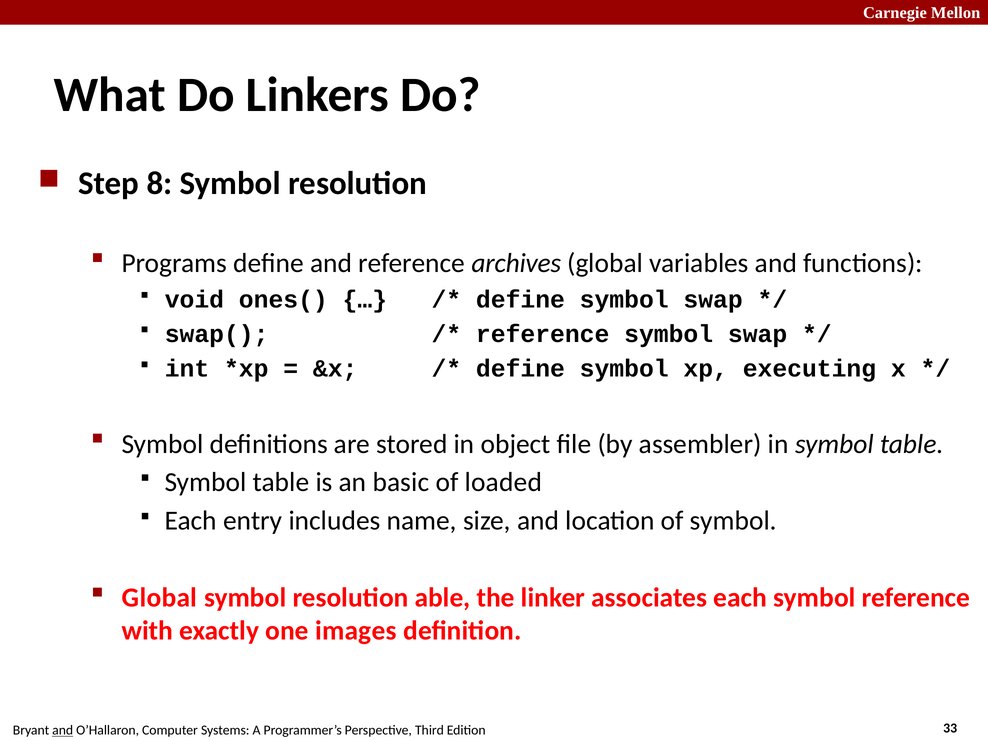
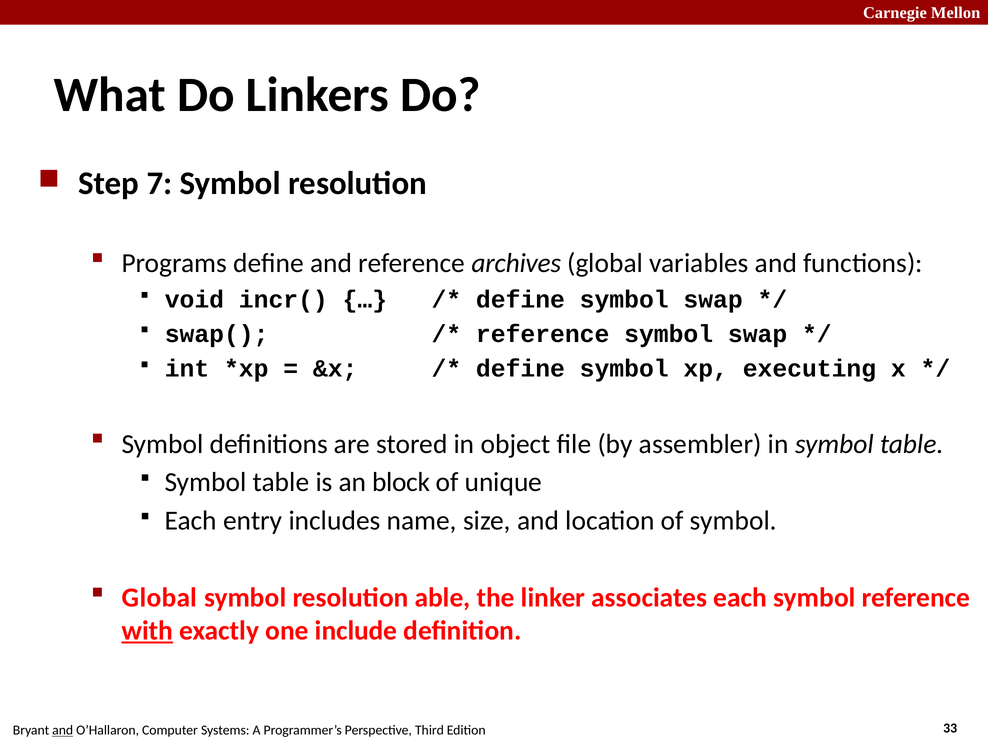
8: 8 -> 7
ones(: ones( -> incr(
basic: basic -> block
loaded: loaded -> unique
with underline: none -> present
images: images -> include
